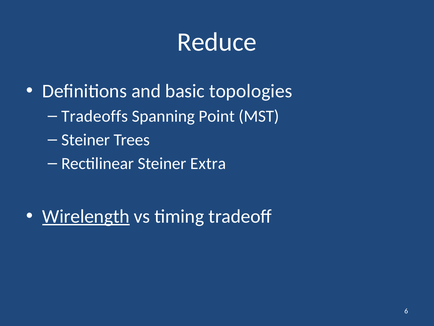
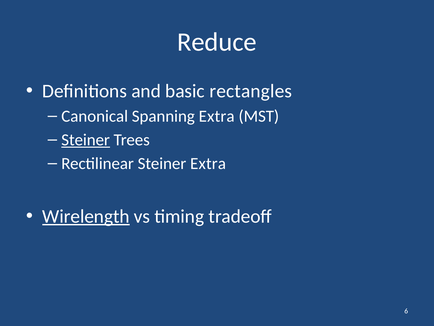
topologies: topologies -> rectangles
Tradeoffs: Tradeoffs -> Canonical
Spanning Point: Point -> Extra
Steiner at (86, 140) underline: none -> present
